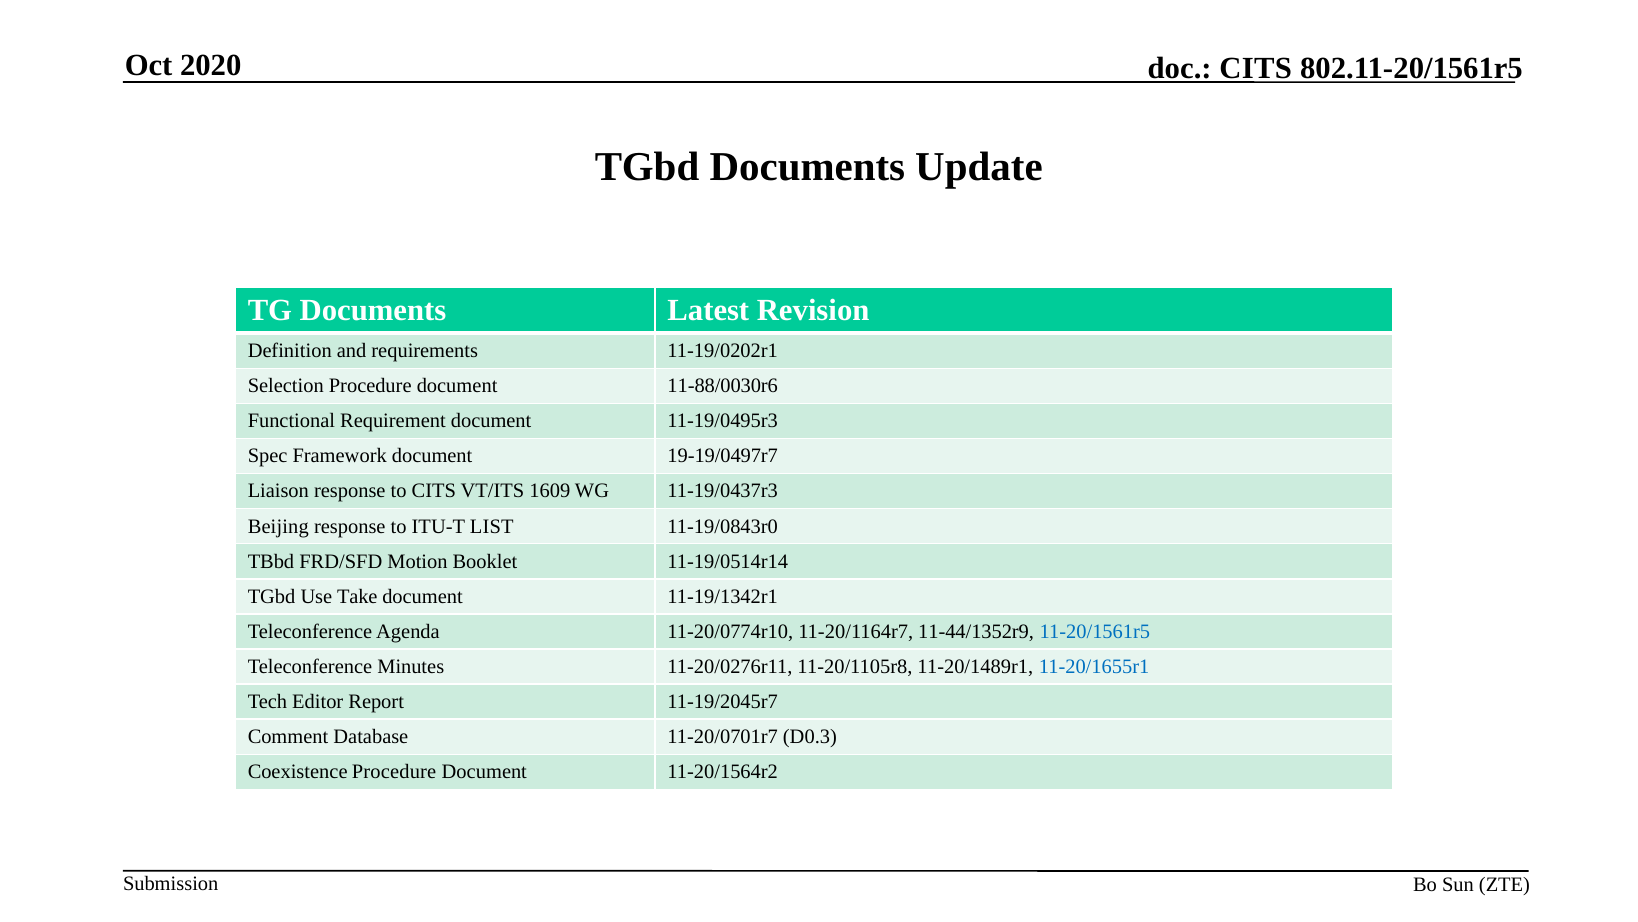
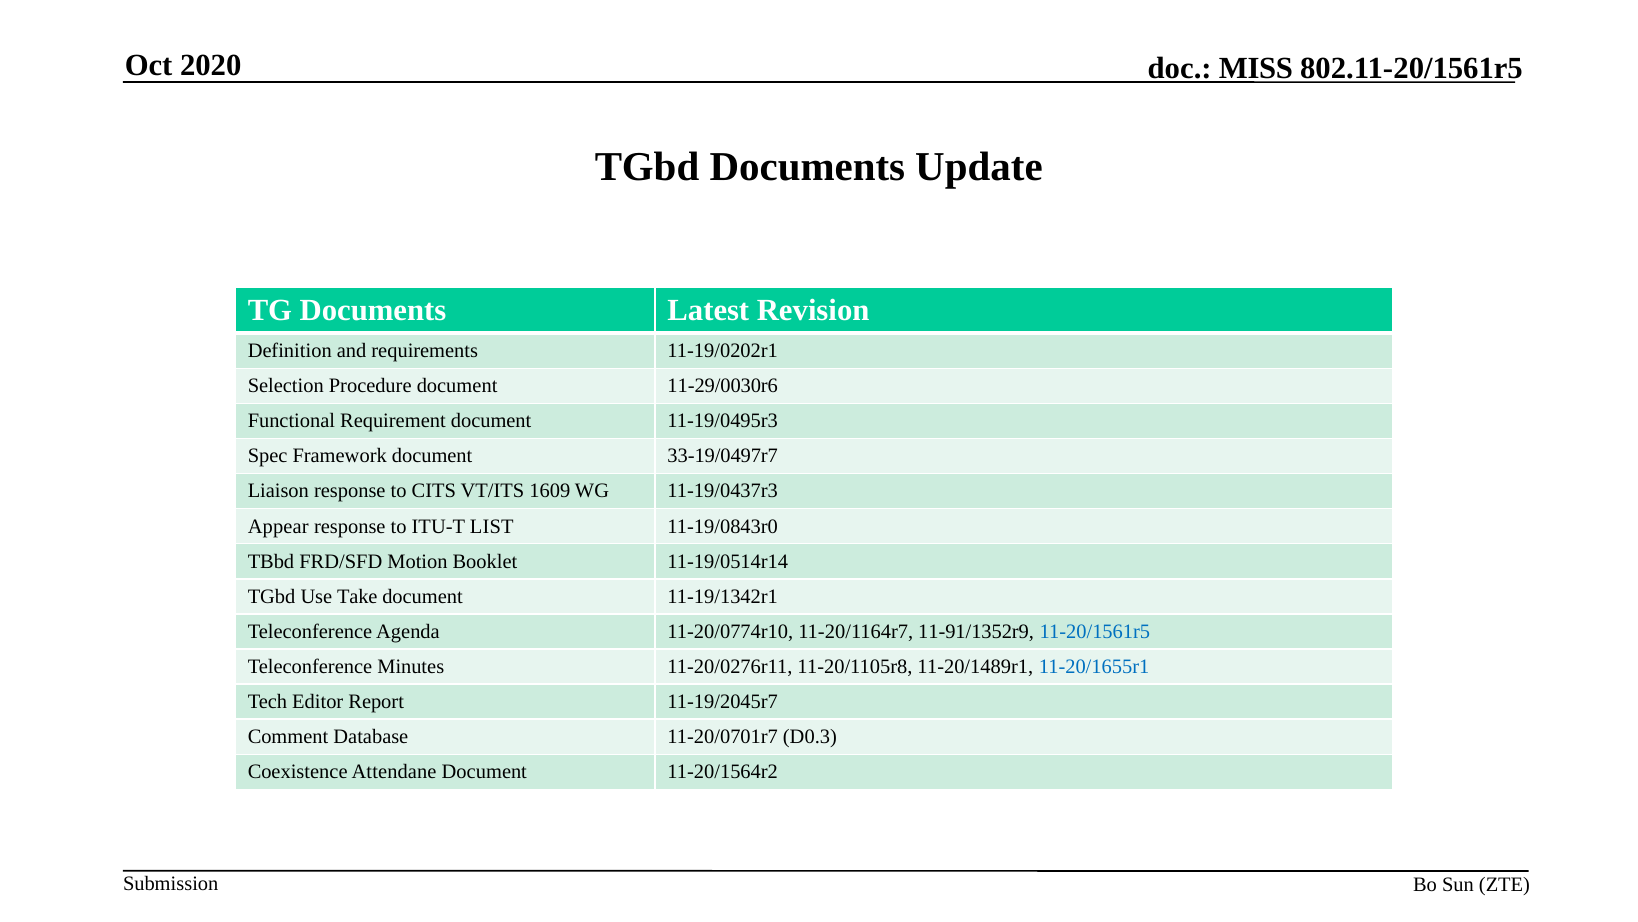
CITS at (1256, 68): CITS -> MISS
11-88/0030r6: 11-88/0030r6 -> 11-29/0030r6
19-19/0497r7: 19-19/0497r7 -> 33-19/0497r7
Beijing: Beijing -> Appear
11-44/1352r9: 11-44/1352r9 -> 11-91/1352r9
Coexistence Procedure: Procedure -> Attendane
